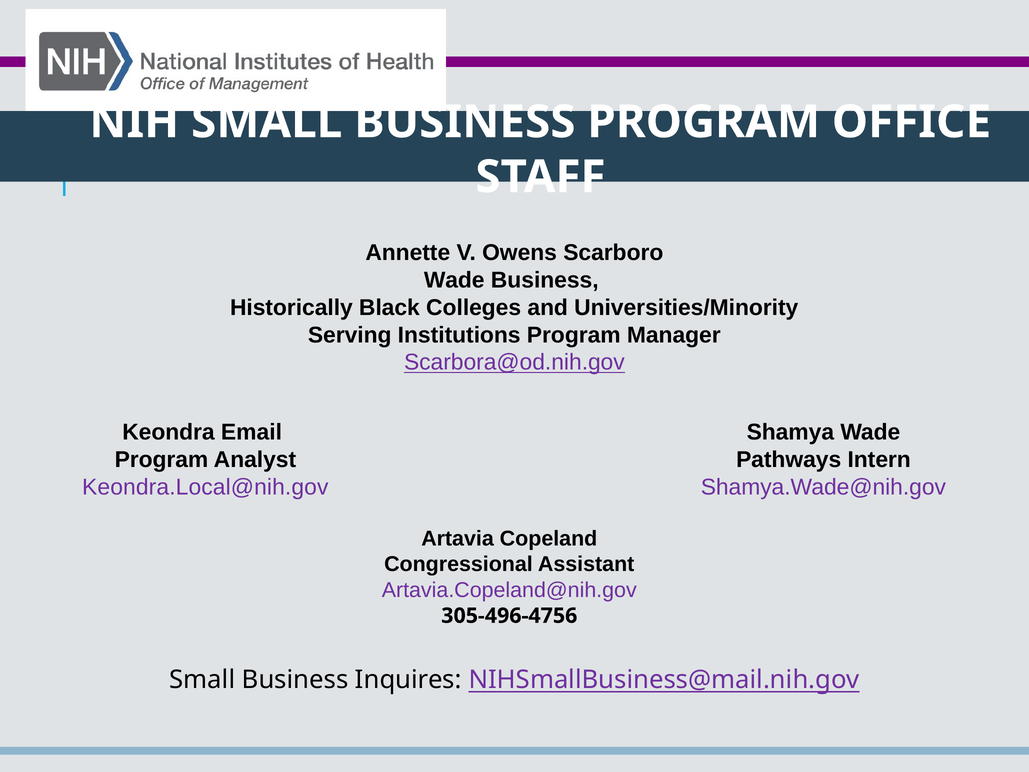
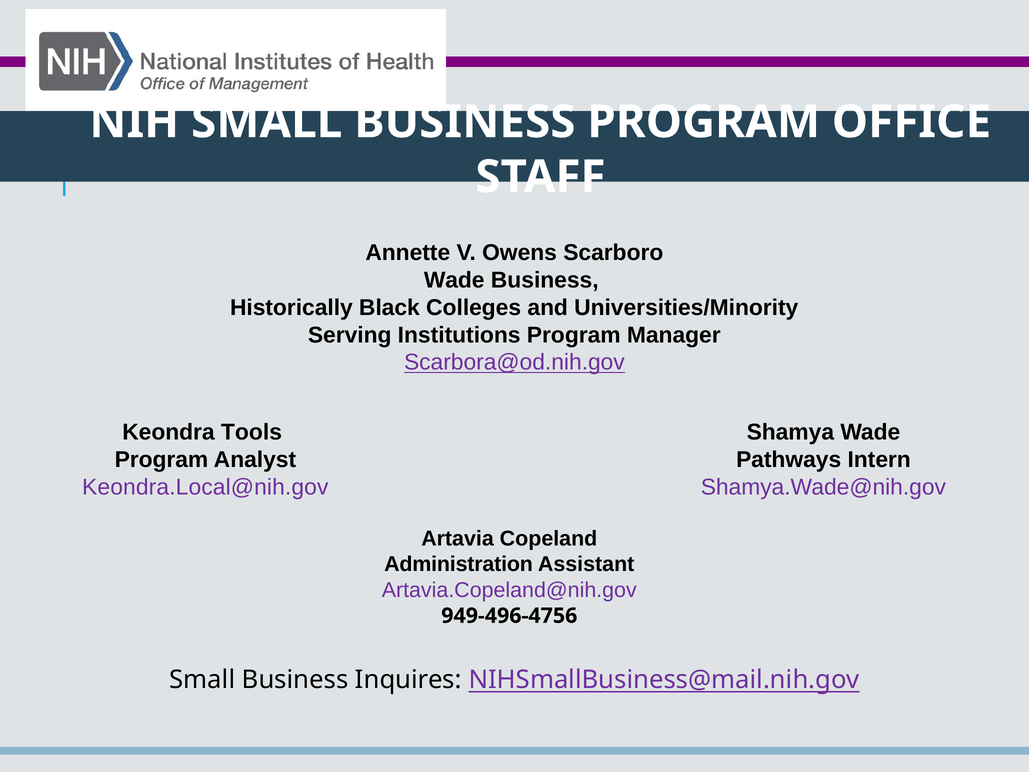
Email: Email -> Tools
Congressional: Congressional -> Administration
305-496-4756: 305-496-4756 -> 949-496-4756
